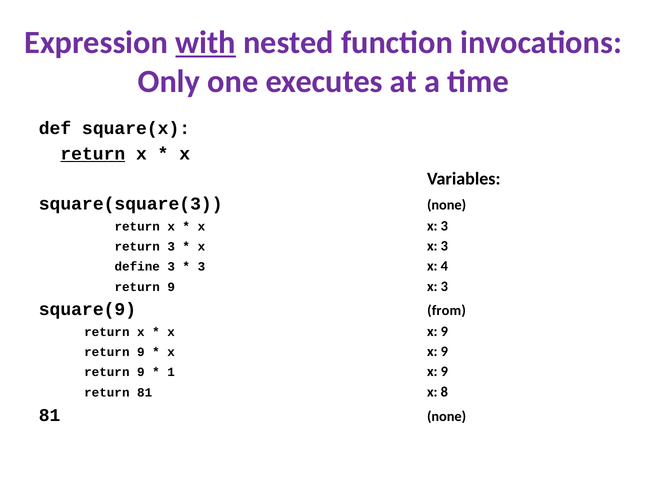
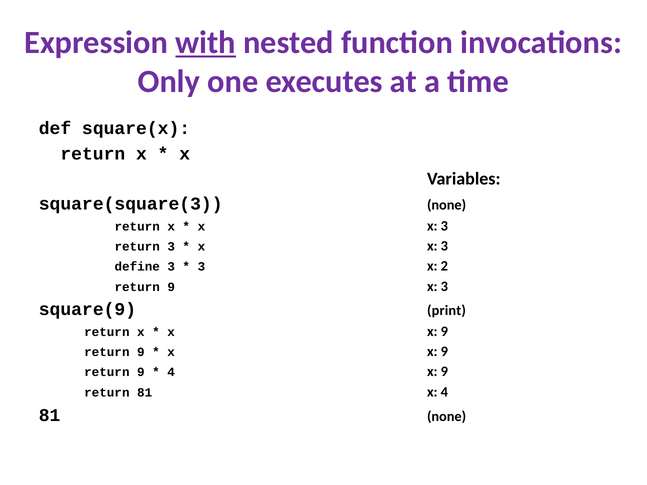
return at (93, 154) underline: present -> none
4: 4 -> 2
from: from -> print
1 at (171, 373): 1 -> 4
x 8: 8 -> 4
